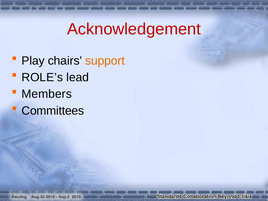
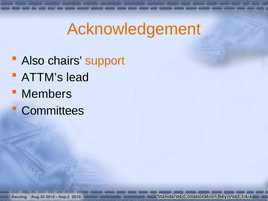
Acknowledgement colour: red -> orange
Play: Play -> Also
ROLE’s: ROLE’s -> ATTM’s
